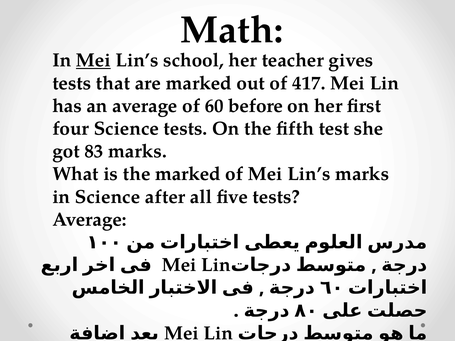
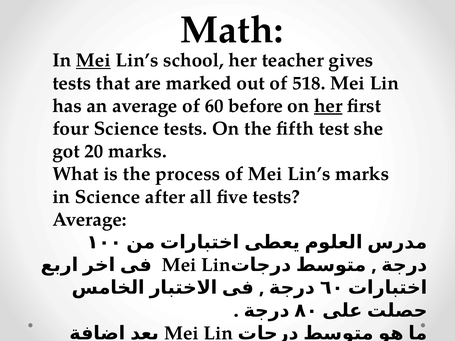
417: 417 -> 518
her at (328, 106) underline: none -> present
83: 83 -> 20
the marked: marked -> process
